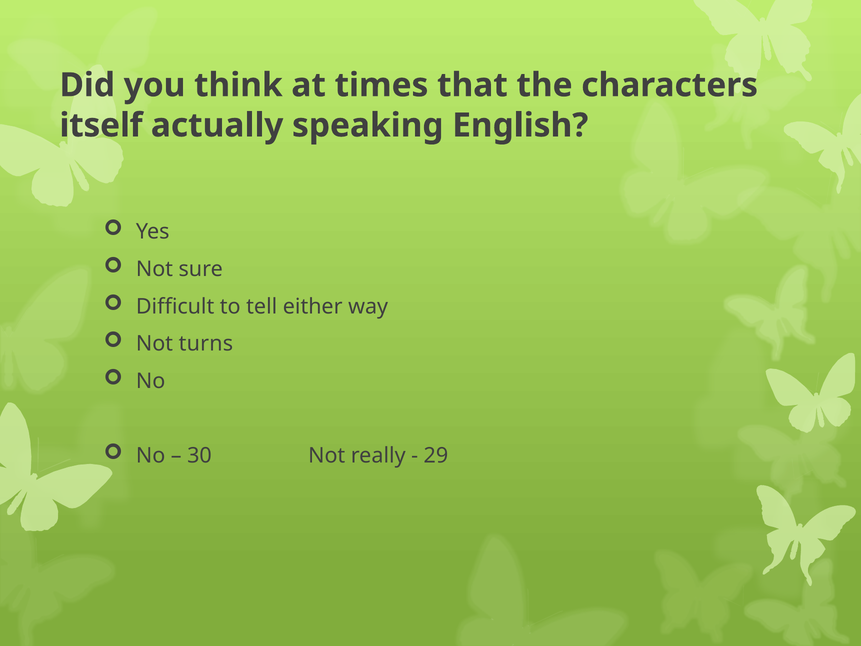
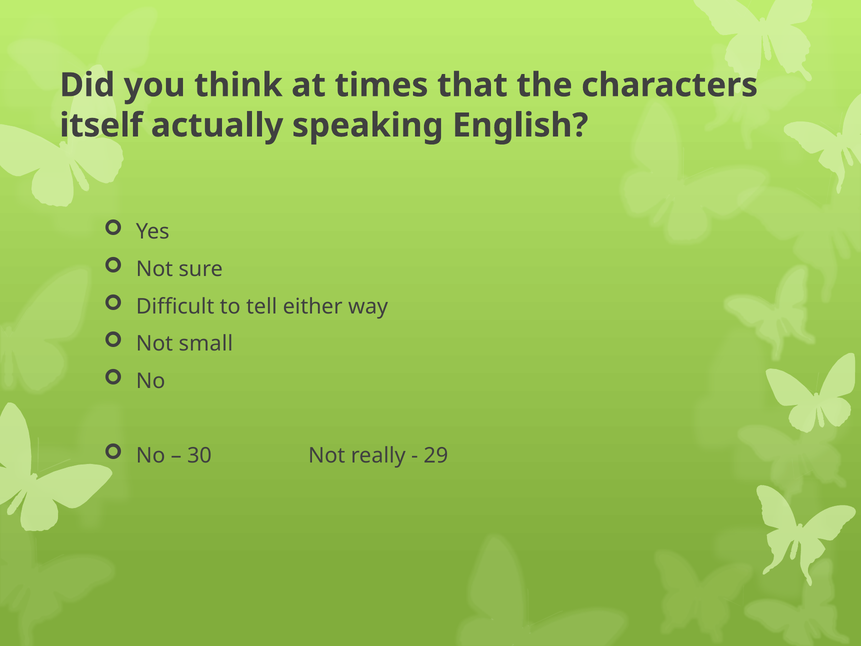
turns: turns -> small
